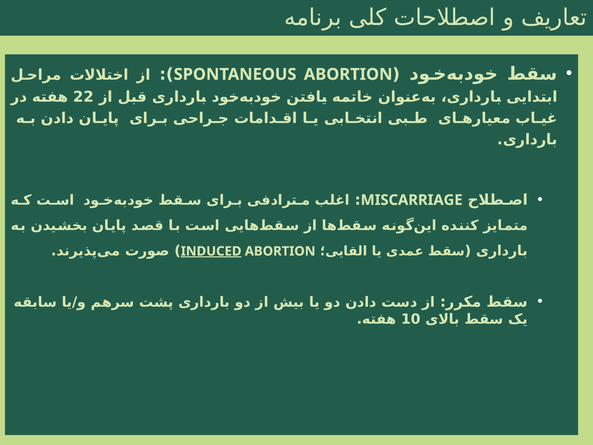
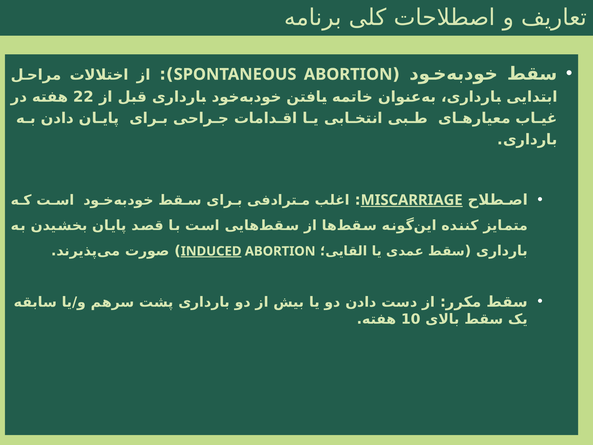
MISCARRIAGE underline: none -> present
